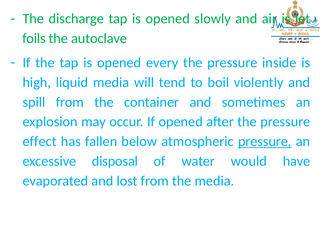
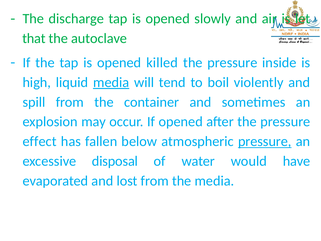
foils: foils -> that
every: every -> killed
media at (111, 82) underline: none -> present
